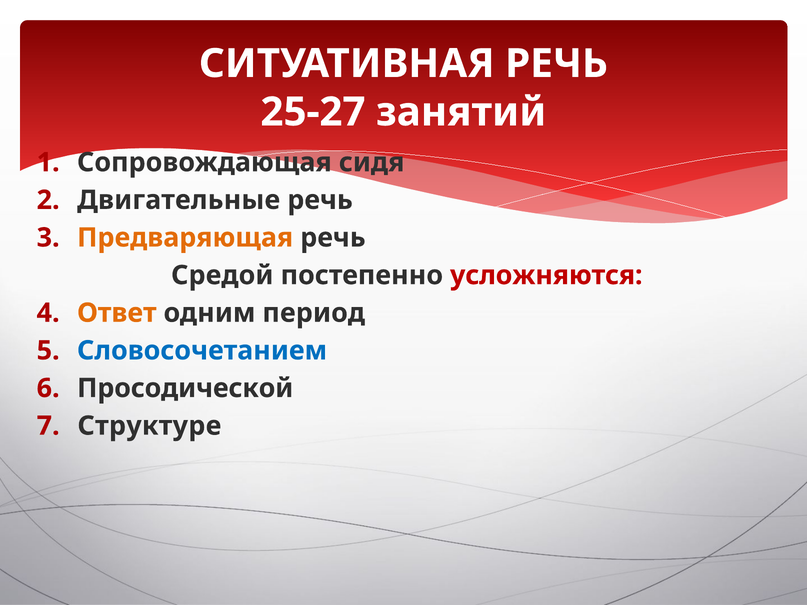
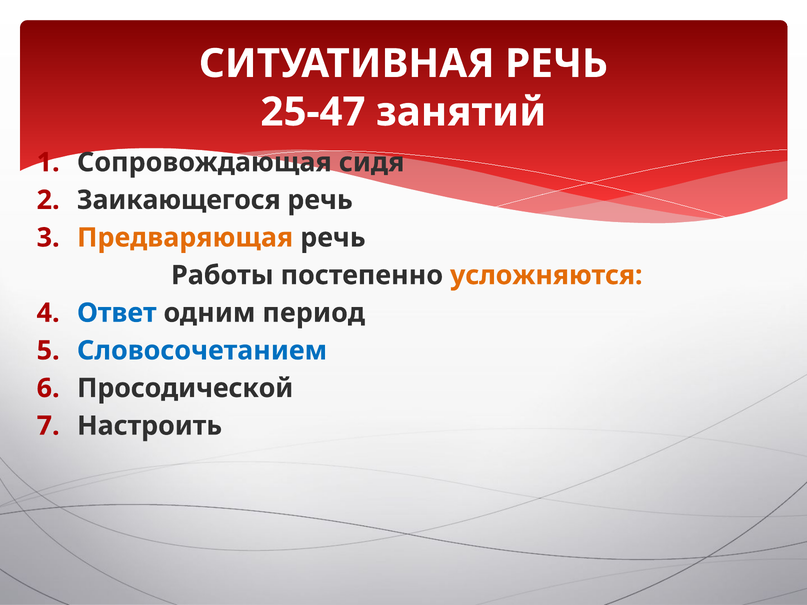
25-27: 25-27 -> 25-47
Двигательные: Двигательные -> Заикающегося
Средой: Средой -> Работы
усложняются colour: red -> orange
Ответ colour: orange -> blue
Структуре: Структуре -> Настроить
